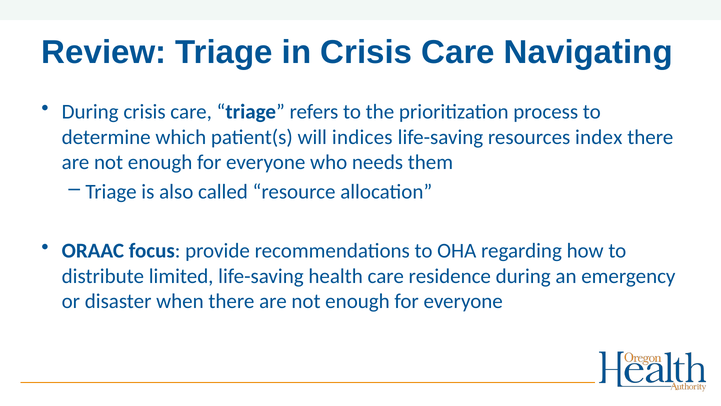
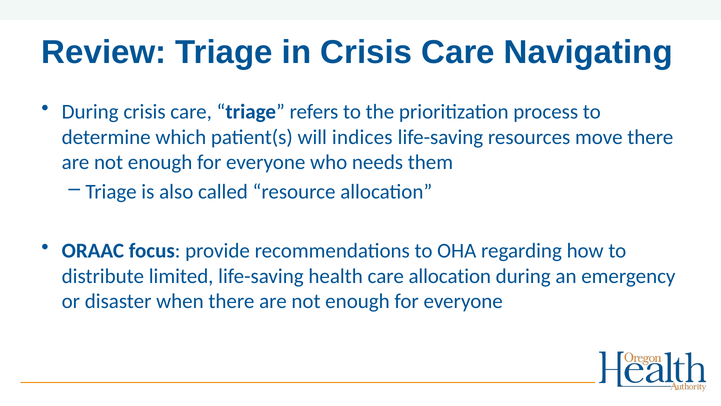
index: index -> move
care residence: residence -> allocation
